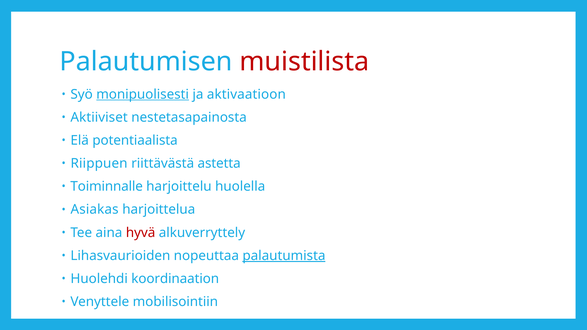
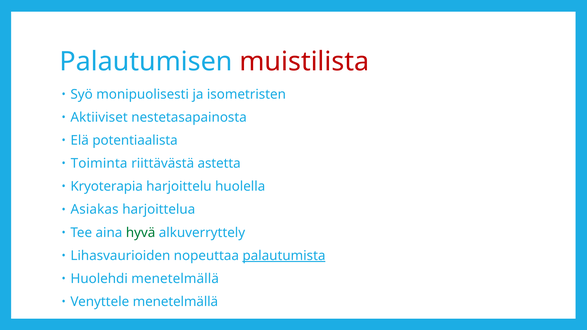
monipuolisesti underline: present -> none
aktivaatioon: aktivaatioon -> isometristen
Riippuen: Riippuen -> Toiminta
Toiminnalle: Toiminnalle -> Kryoterapia
hyvä colour: red -> green
Huolehdi koordinaation: koordinaation -> menetelmällä
Venyttele mobilisointiin: mobilisointiin -> menetelmällä
